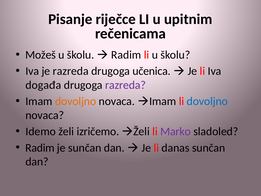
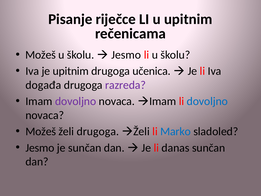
Radim at (126, 55): Radim -> Jesmo
je razreda: razreda -> upitnim
dovoljno at (76, 101) colour: orange -> purple
Idemo at (41, 131): Idemo -> Možeš
želi izričemo: izričemo -> drugoga
Marko colour: purple -> blue
Radim at (40, 148): Radim -> Jesmo
